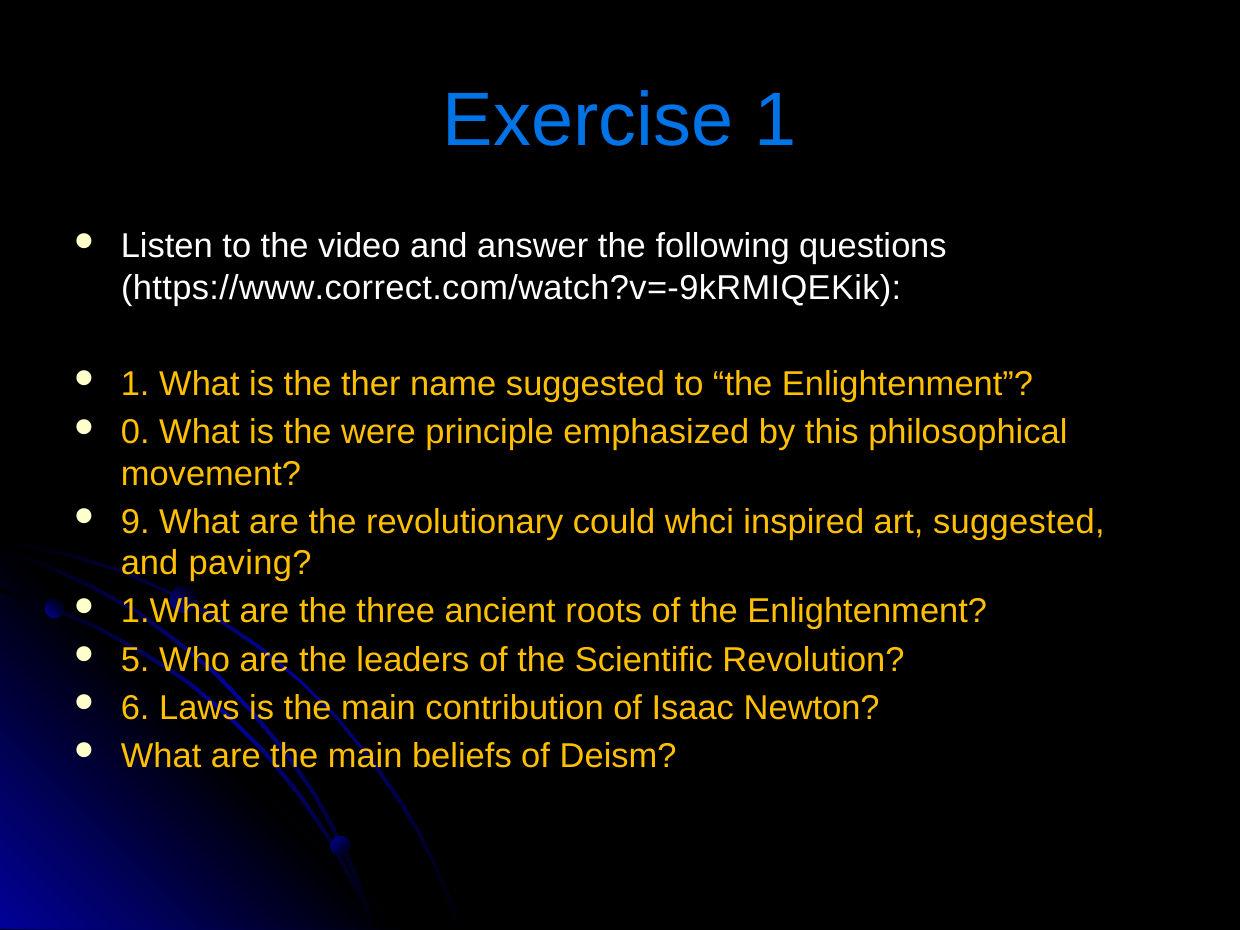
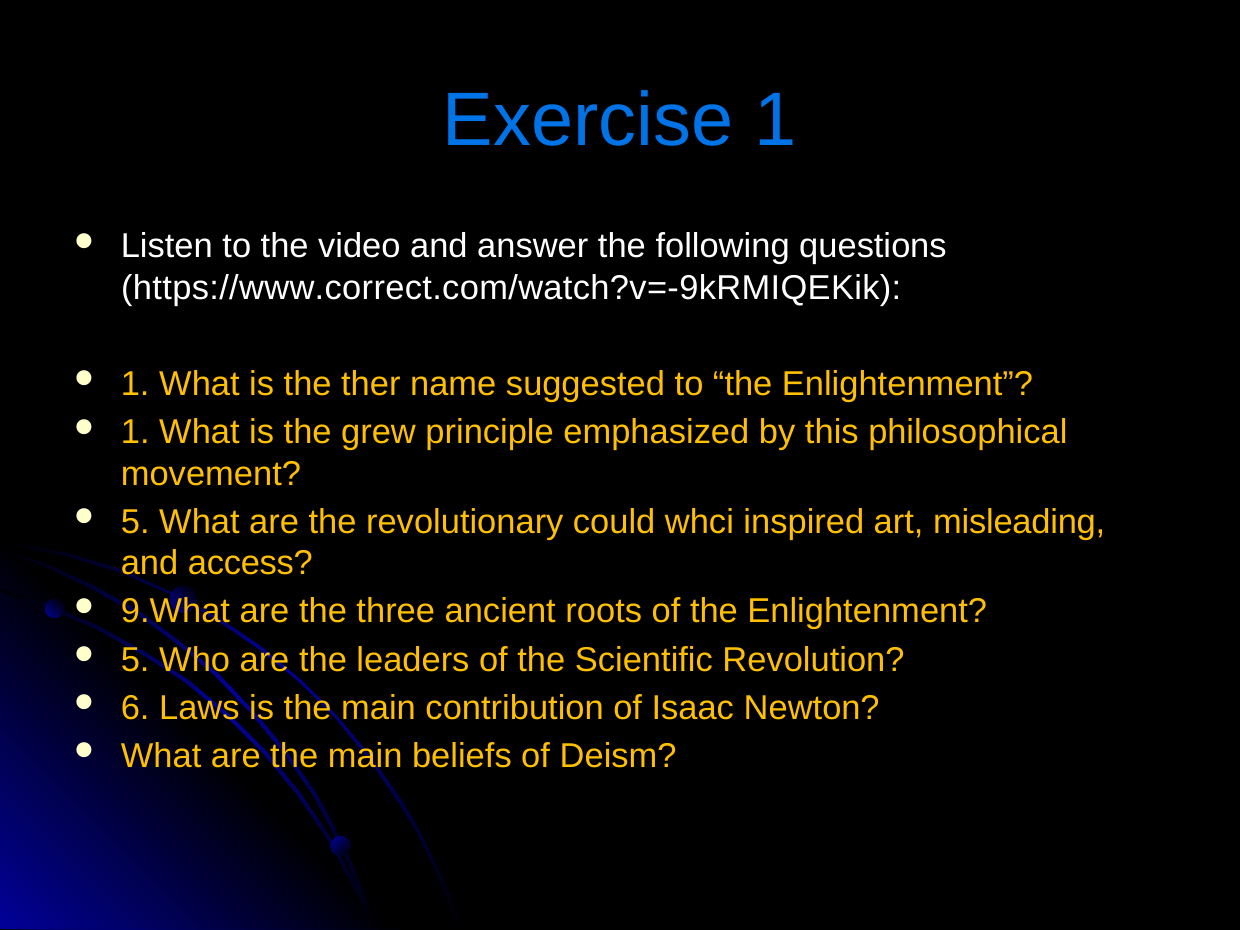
0 at (135, 432): 0 -> 1
were: were -> grew
9 at (135, 522): 9 -> 5
art suggested: suggested -> misleading
paving: paving -> access
1.What: 1.What -> 9.What
